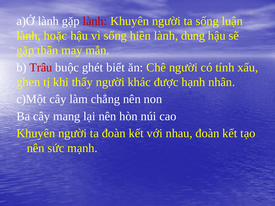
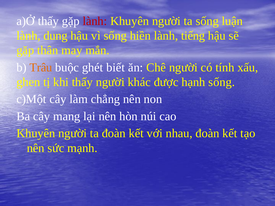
a)Ở lành: lành -> thấy
hoặc: hoặc -> dung
dung: dung -> tiếng
Trâu colour: red -> orange
hạnh nhân: nhân -> sống
